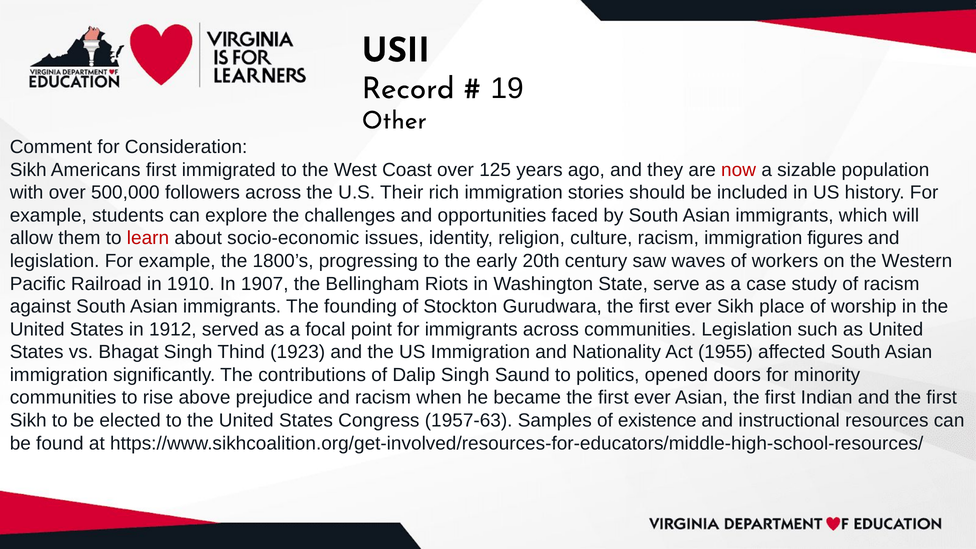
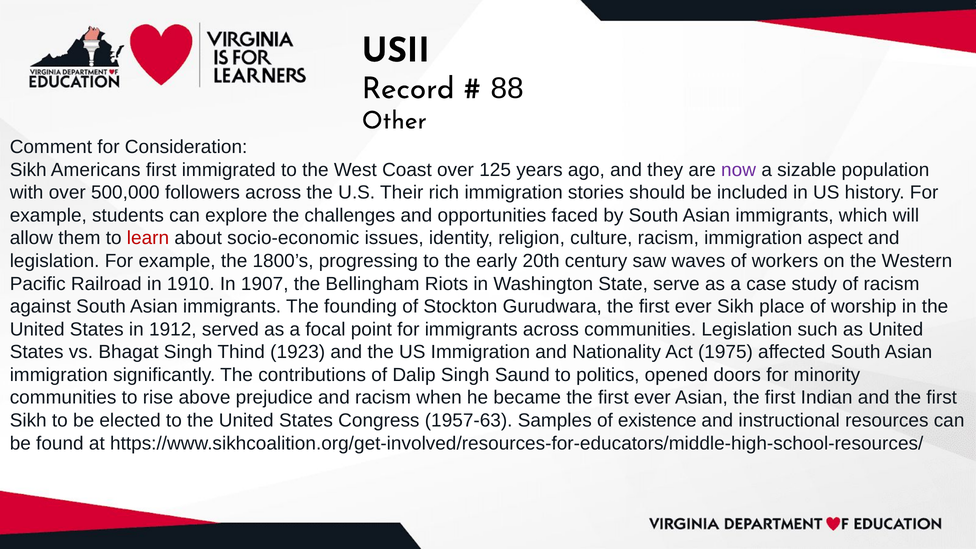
19: 19 -> 88
now colour: red -> purple
figures: figures -> aspect
1955: 1955 -> 1975
